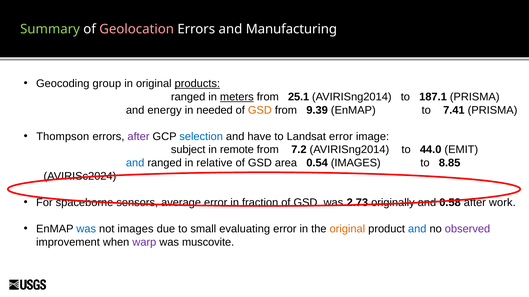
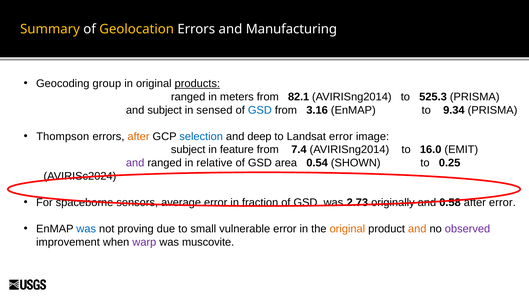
Summary colour: light green -> yellow
Geolocation colour: pink -> yellow
meters underline: present -> none
25.1: 25.1 -> 82.1
187.1: 187.1 -> 525.3
and energy: energy -> subject
needed: needed -> sensed
GSD at (260, 110) colour: orange -> blue
9.39: 9.39 -> 3.16
7.41: 7.41 -> 9.34
after at (139, 137) colour: purple -> orange
have: have -> deep
remote: remote -> feature
7.2: 7.2 -> 7.4
44.0: 44.0 -> 16.0
and at (135, 163) colour: blue -> purple
0.54 IMAGES: IMAGES -> SHOWN
8.85: 8.85 -> 0.25
work at (502, 203): work -> error
not images: images -> proving
evaluating: evaluating -> vulnerable
and at (417, 229) colour: blue -> orange
